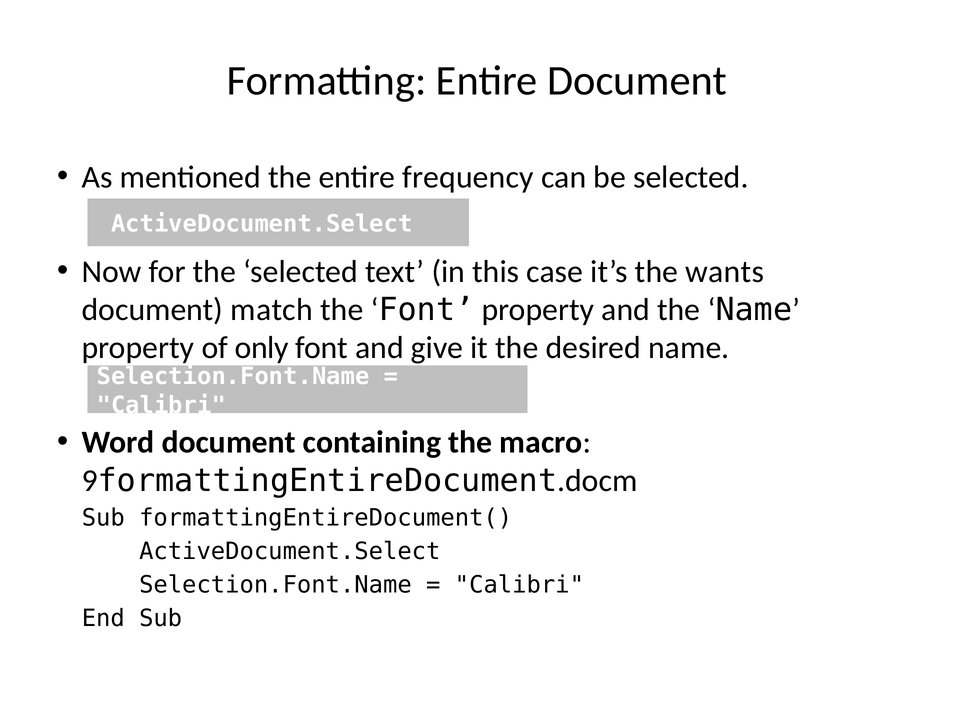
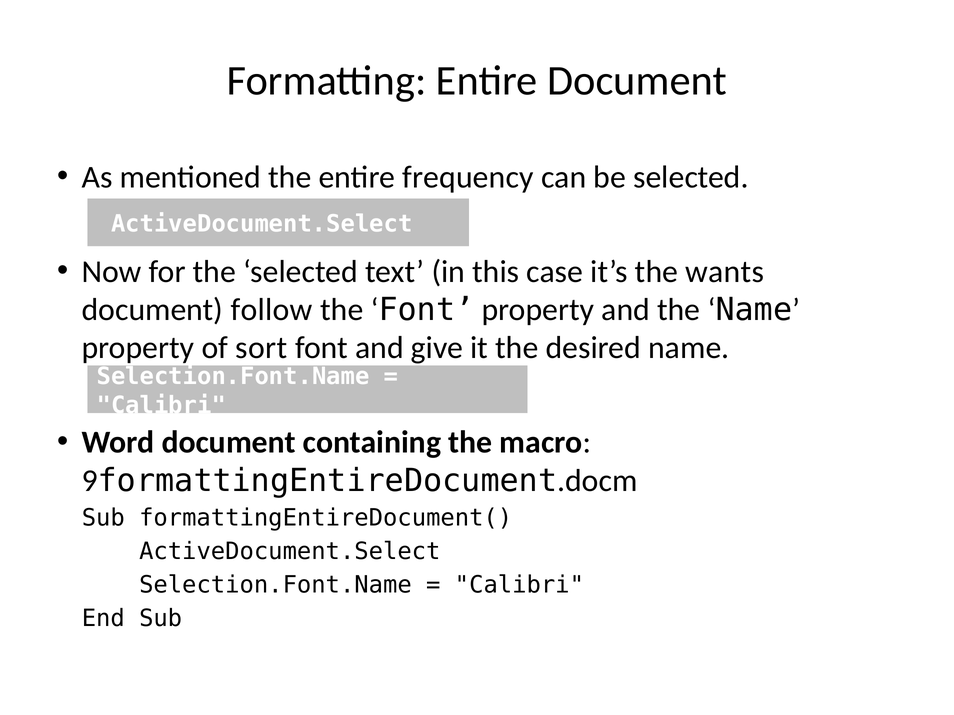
match: match -> follow
only: only -> sort
